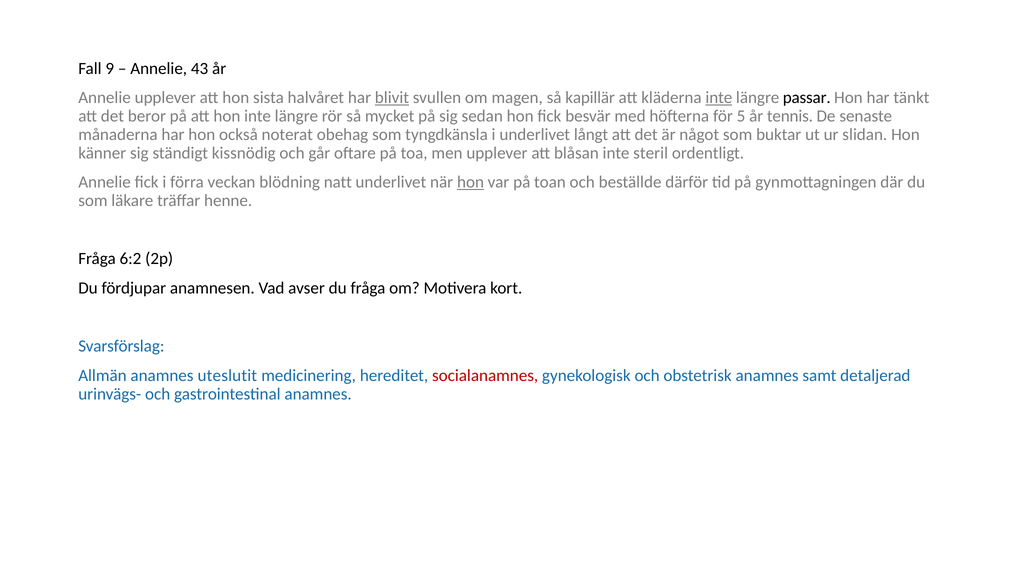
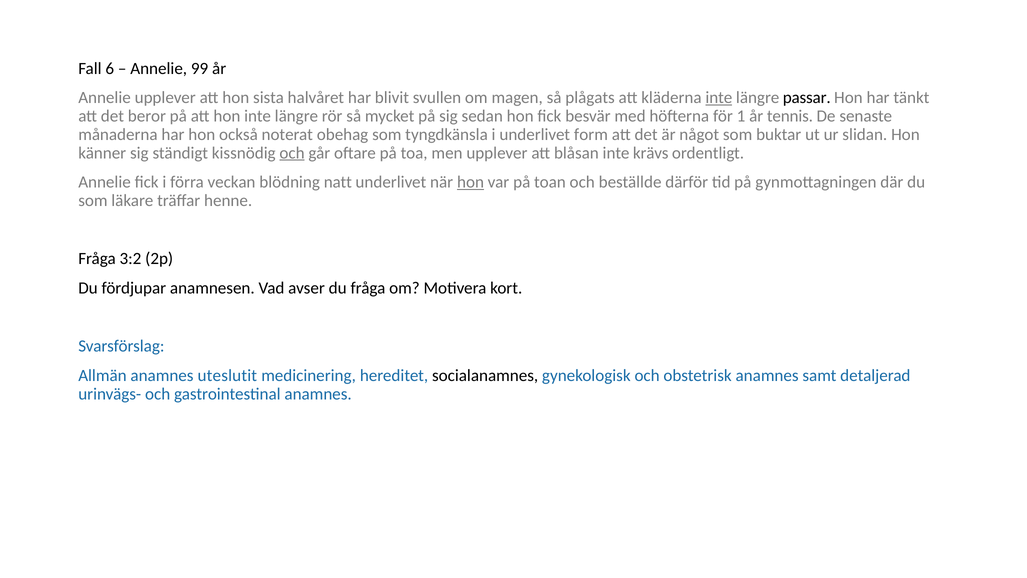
9: 9 -> 6
43: 43 -> 99
blivit underline: present -> none
kapillär: kapillär -> plågats
5: 5 -> 1
långt: långt -> form
och at (292, 153) underline: none -> present
steril: steril -> krävs
6:2: 6:2 -> 3:2
socialanamnes colour: red -> black
